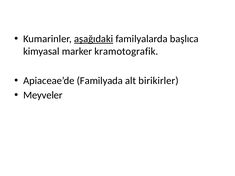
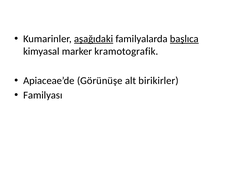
başlıca underline: none -> present
Familyada: Familyada -> Görünüşe
Meyveler: Meyveler -> Familyası
